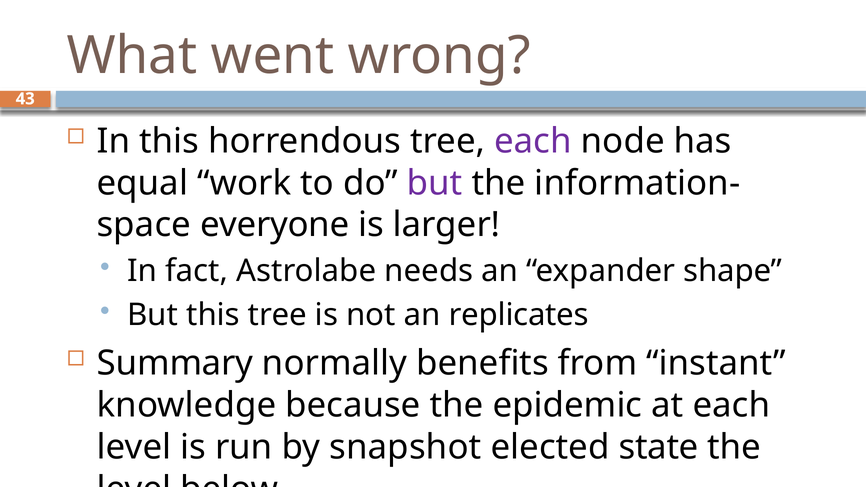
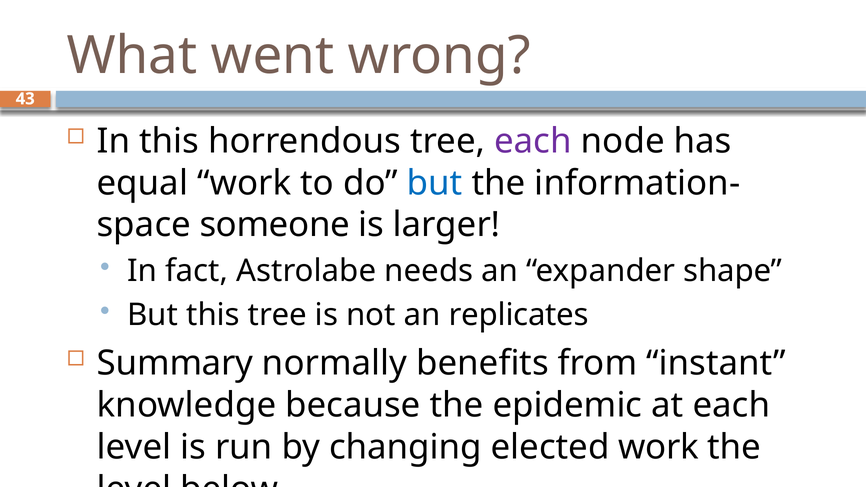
but at (435, 183) colour: purple -> blue
everyone: everyone -> someone
snapshot: snapshot -> changing
elected state: state -> work
